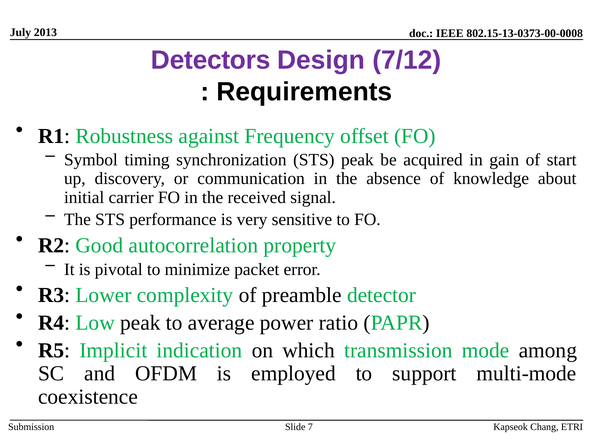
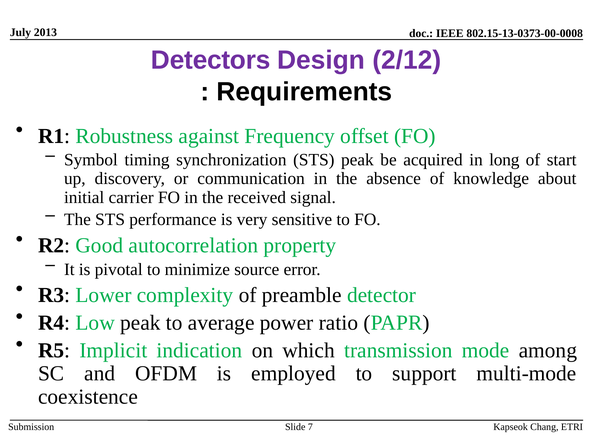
7/12: 7/12 -> 2/12
gain: gain -> long
packet: packet -> source
